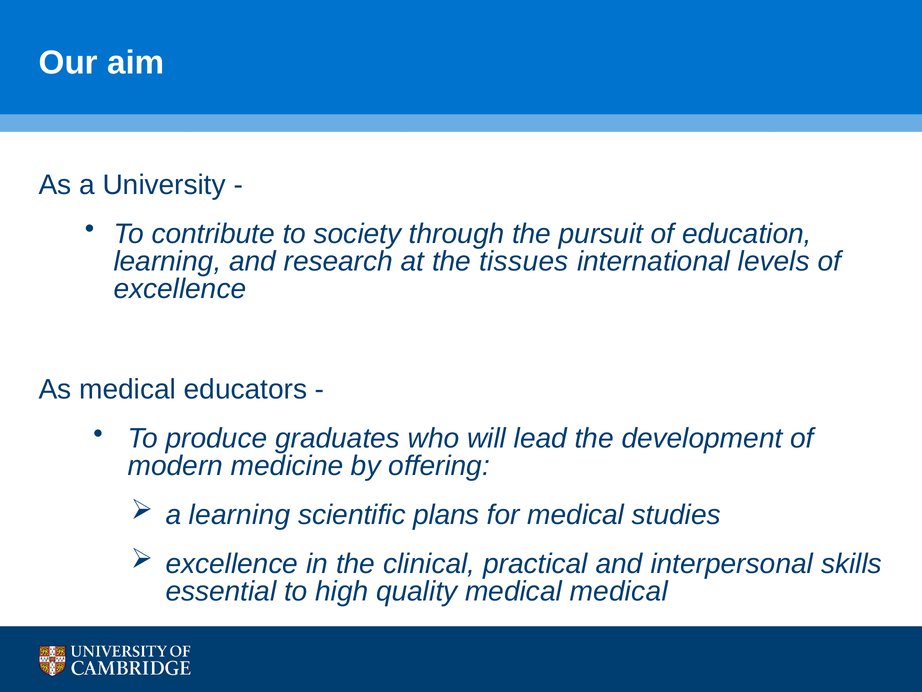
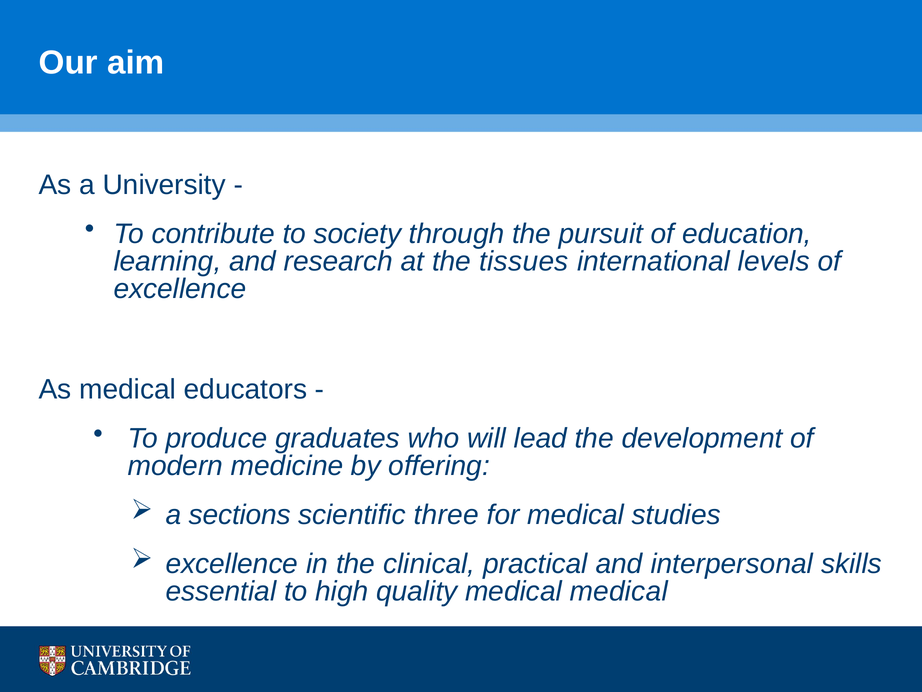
a learning: learning -> sections
plans: plans -> three
